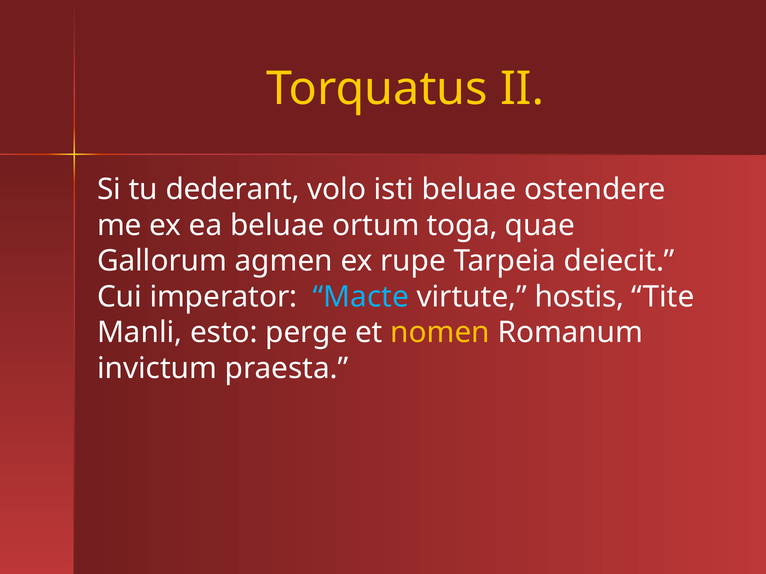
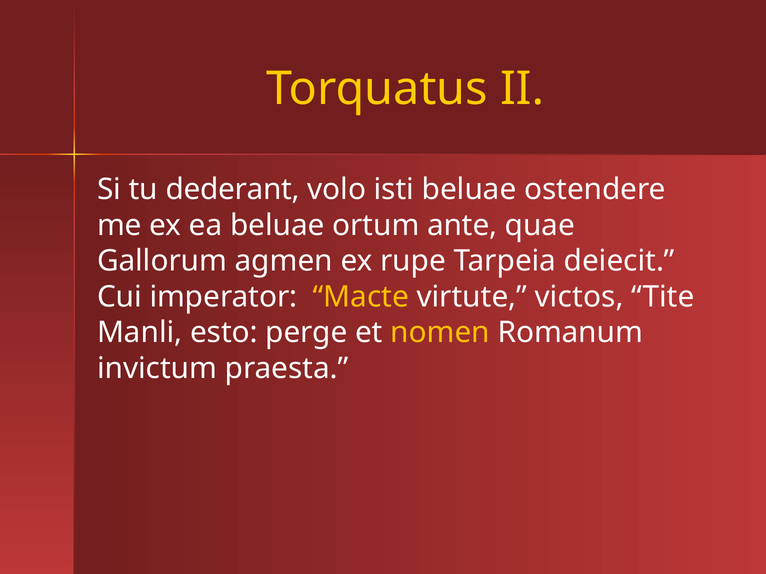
toga: toga -> ante
Macte colour: light blue -> yellow
hostis: hostis -> victos
